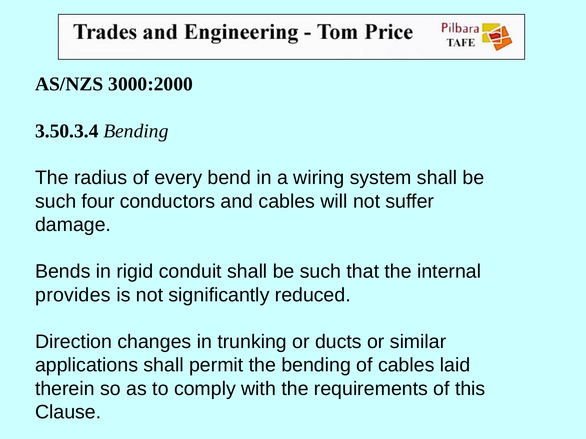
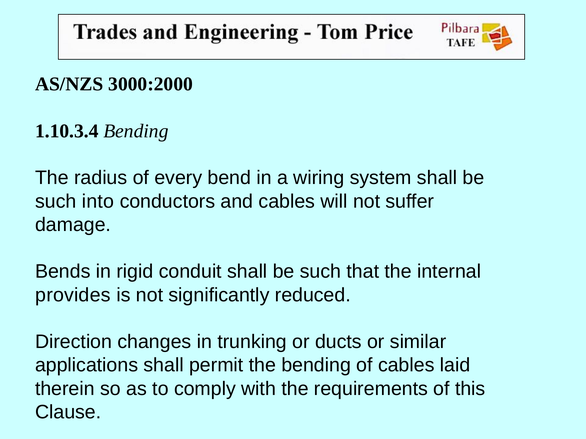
3.50.3.4: 3.50.3.4 -> 1.10.3.4
four: four -> into
